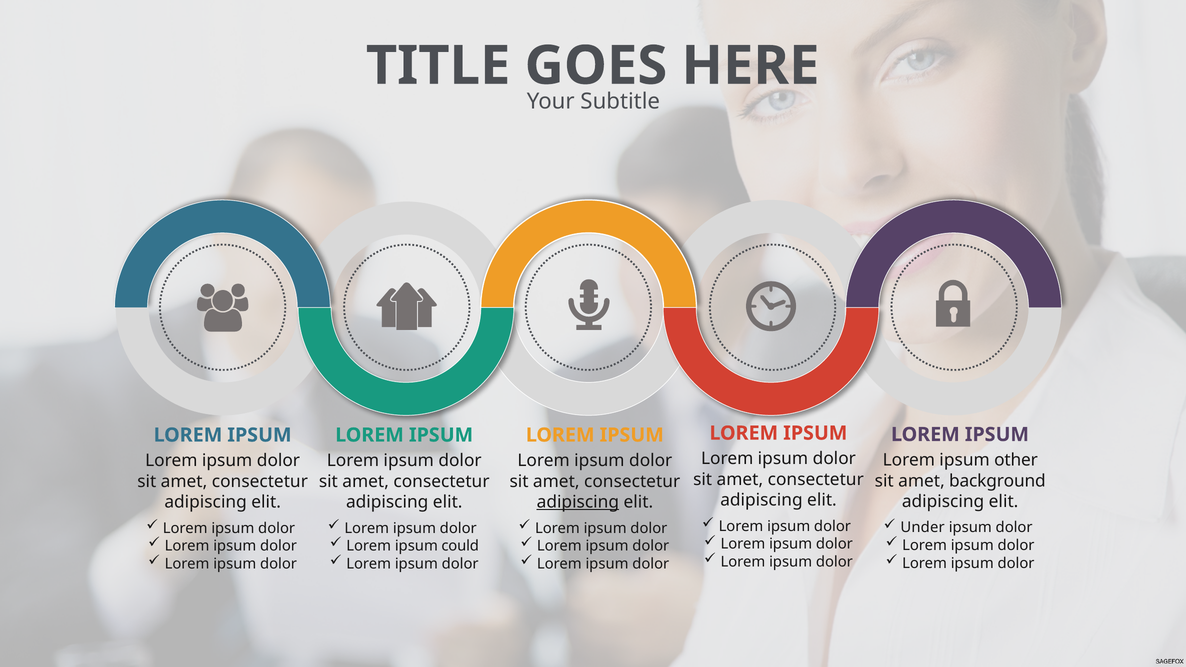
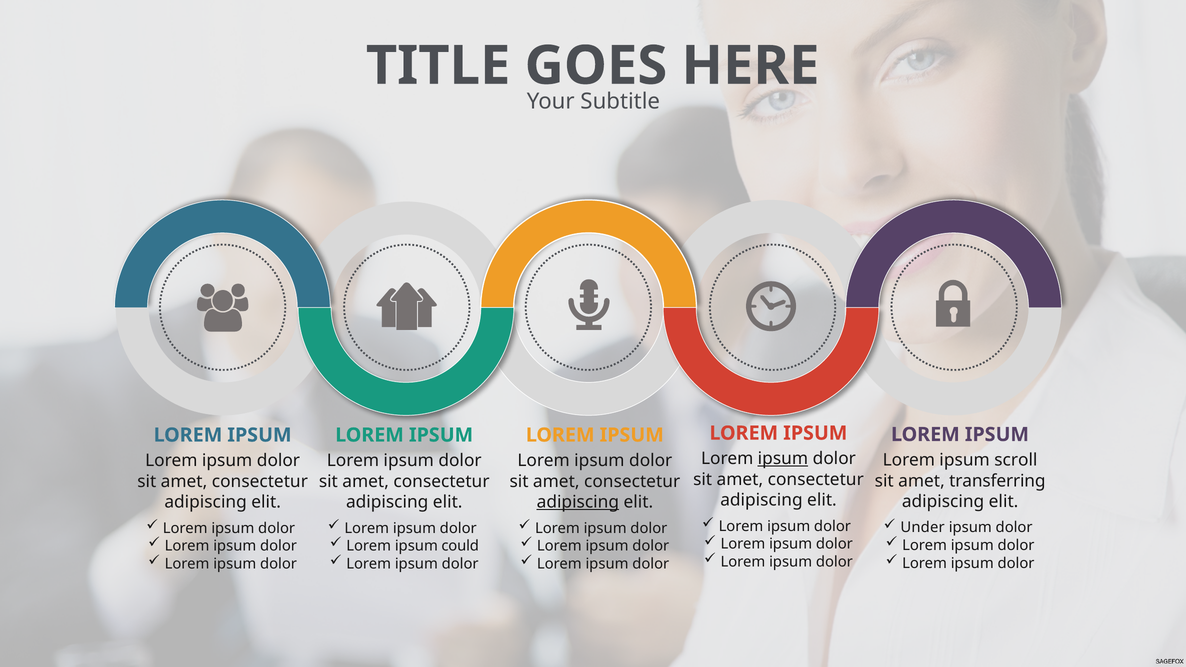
ipsum at (783, 459) underline: none -> present
other: other -> scroll
background: background -> transferring
